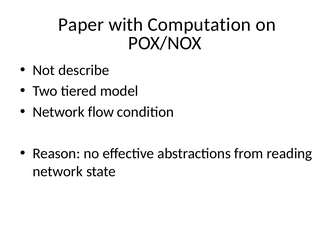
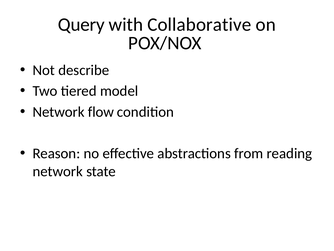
Paper: Paper -> Query
Computation: Computation -> Collaborative
